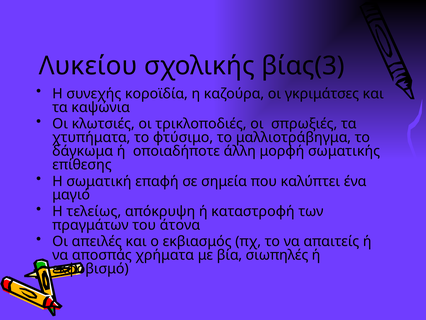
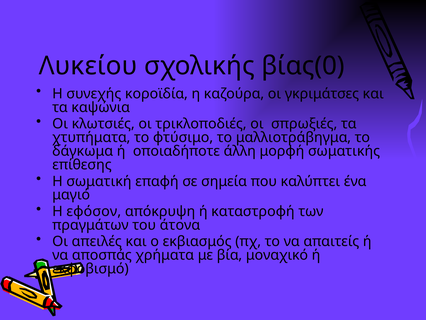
βίας(3: βίας(3 -> βίας(0
τελείως: τελείως -> εφόσον
σιωπηλές: σιωπηλές -> μοναχικό
